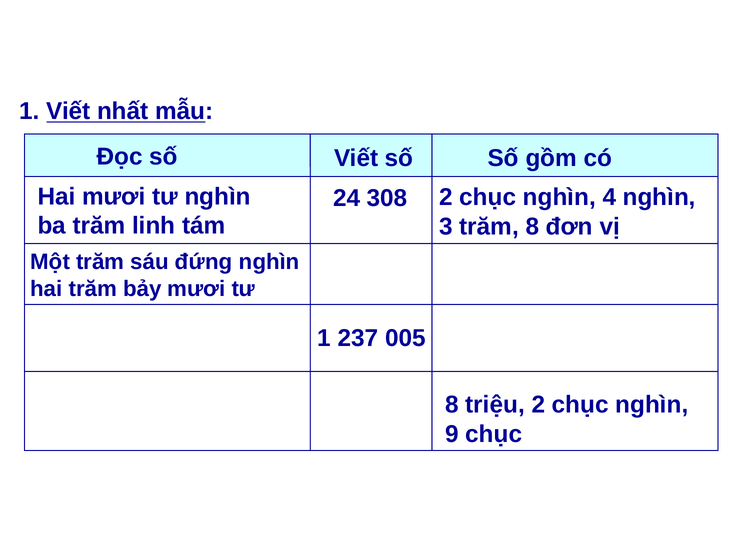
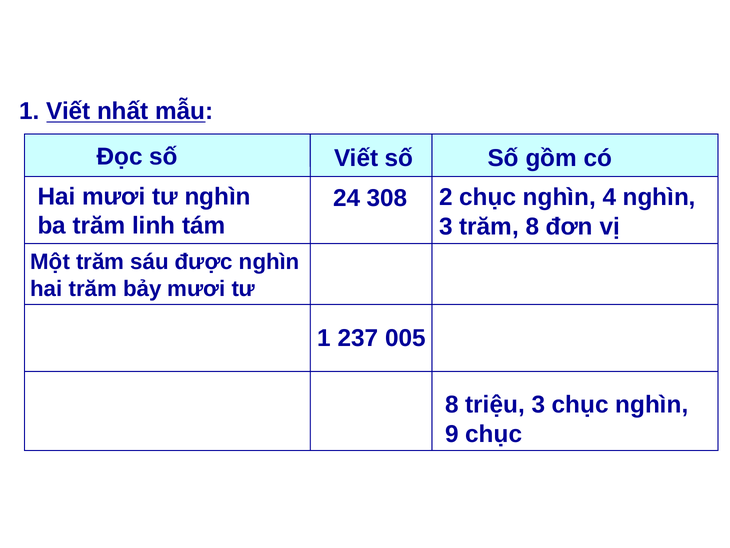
đứng: đứng -> được
triệu 2: 2 -> 3
